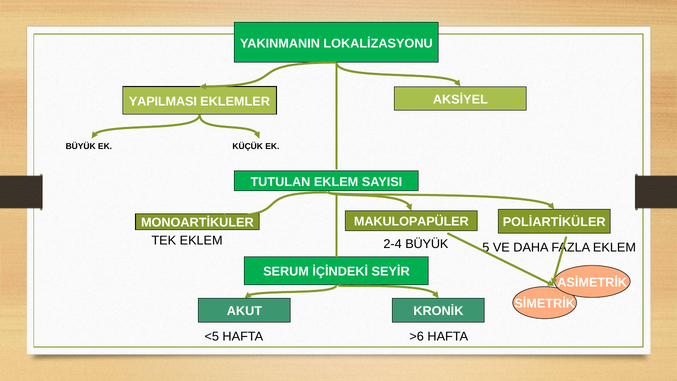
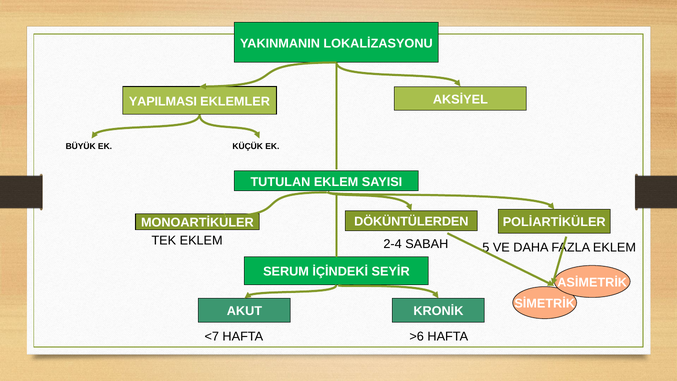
MAKULOPAPÜLER: MAKULOPAPÜLER -> DÖKÜNTÜLERDEN
2-4 BÜYÜK: BÜYÜK -> SABAH
<5: <5 -> <7
